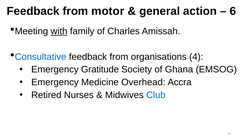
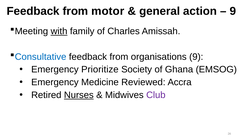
6 at (233, 11): 6 -> 9
organisations 4: 4 -> 9
Gratitude: Gratitude -> Prioritize
Overhead: Overhead -> Reviewed
Nurses underline: none -> present
Club colour: blue -> purple
